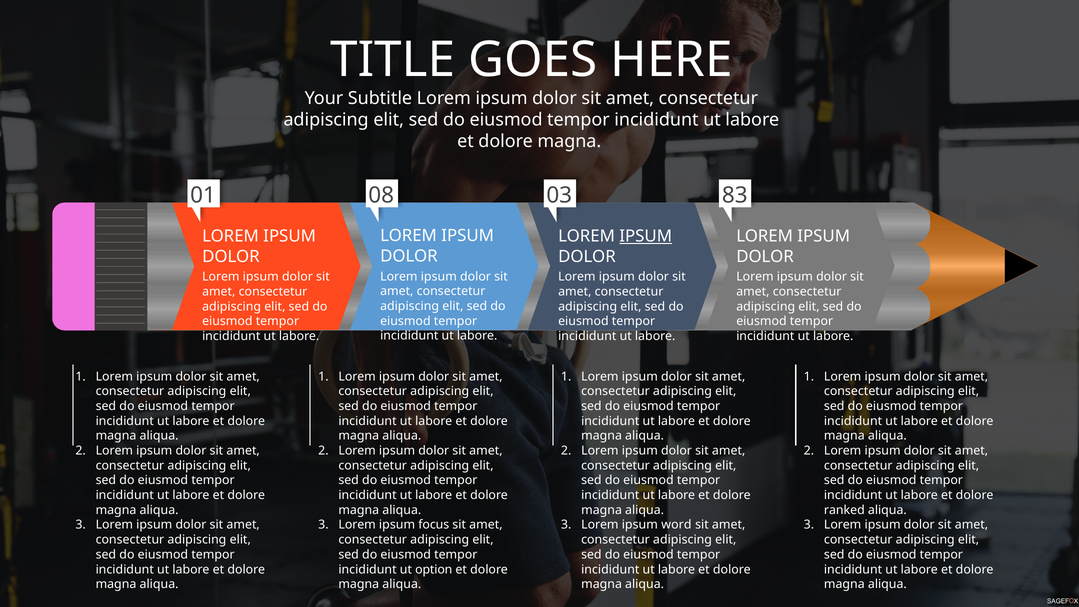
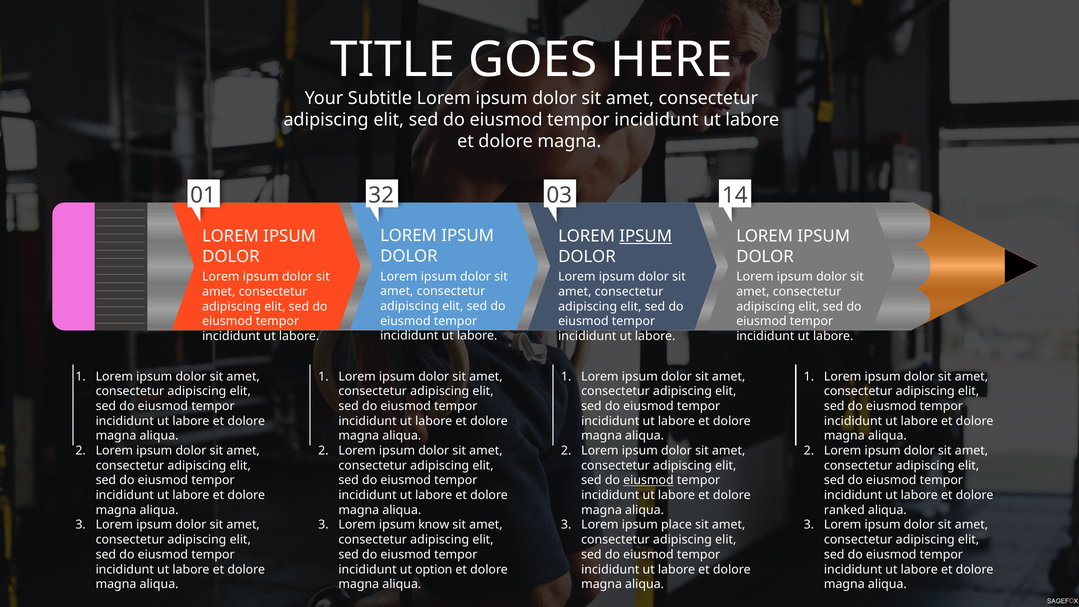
08: 08 -> 32
83: 83 -> 14
eiusmod at (648, 480) underline: none -> present
focus: focus -> know
word: word -> place
